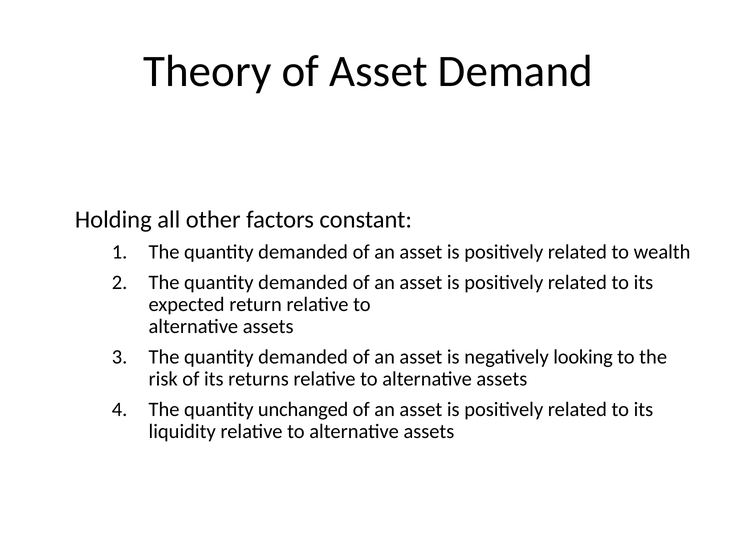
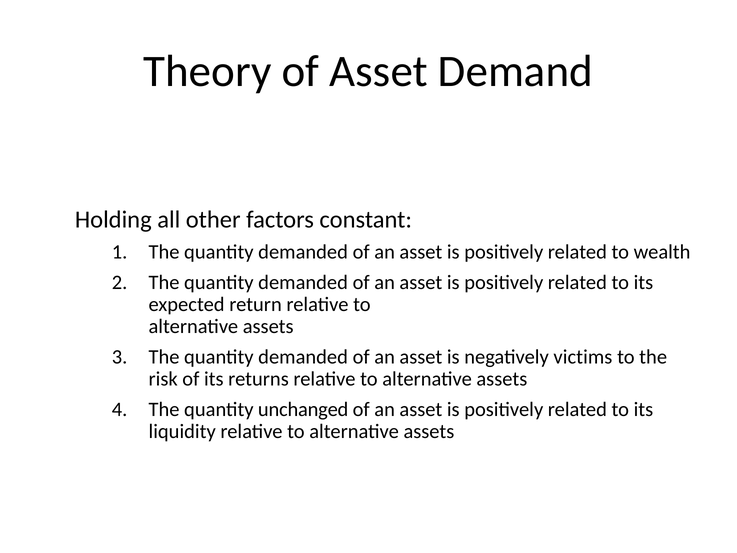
looking: looking -> victims
